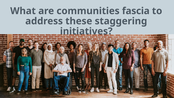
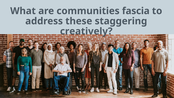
initiatives: initiatives -> creatively
